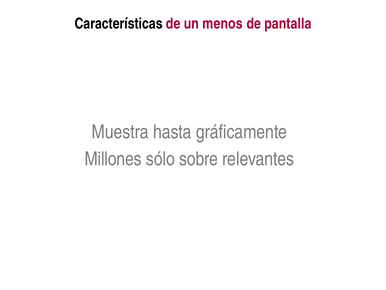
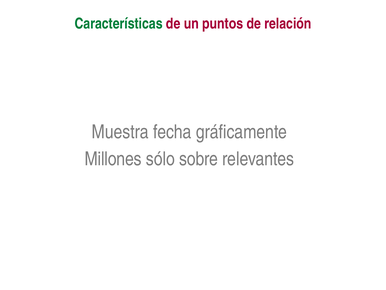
Características colour: black -> green
menos: menos -> puntos
pantalla: pantalla -> relación
hasta: hasta -> fecha
